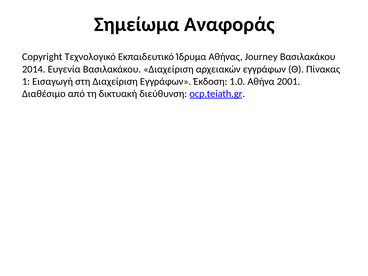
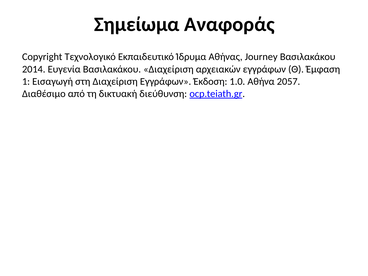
Πίνακας: Πίνακας -> Έμφαση
2001: 2001 -> 2057
